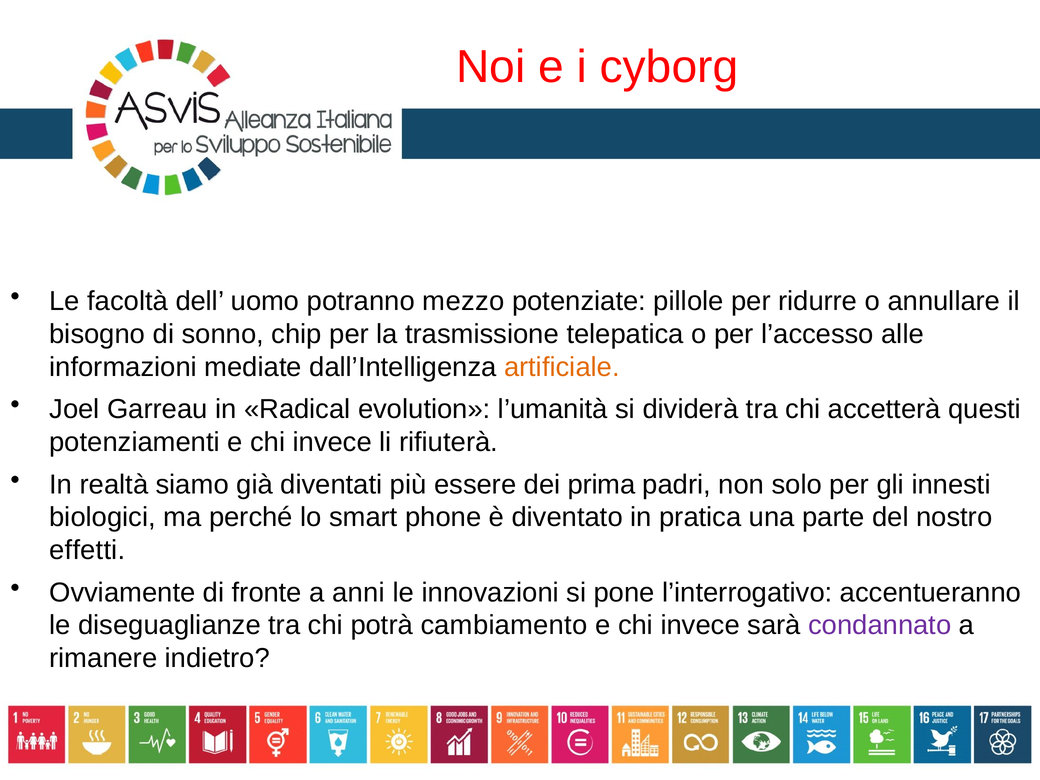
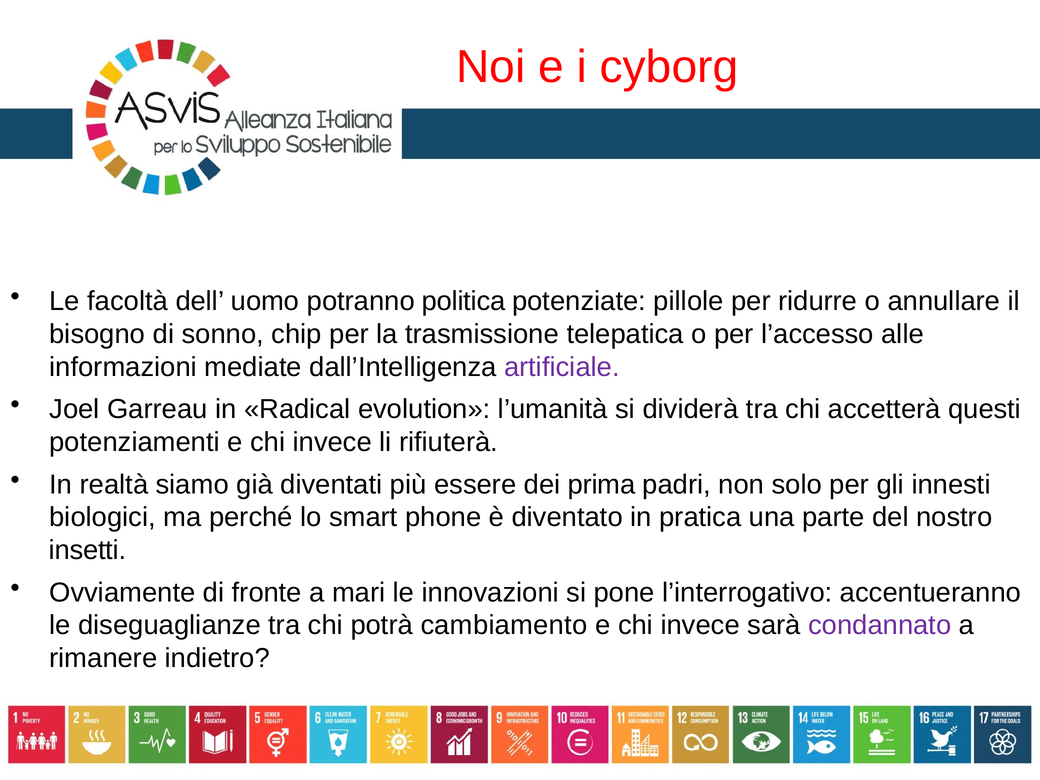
mezzo: mezzo -> politica
artificiale colour: orange -> purple
effetti: effetti -> insetti
anni: anni -> mari
